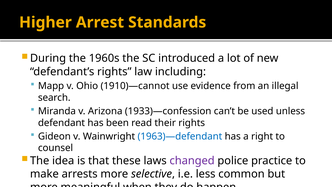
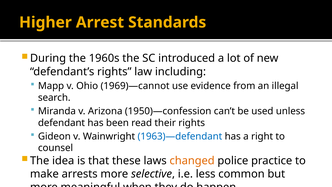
1910)—cannot: 1910)—cannot -> 1969)—cannot
1933)—confession: 1933)—confession -> 1950)—confession
changed colour: purple -> orange
